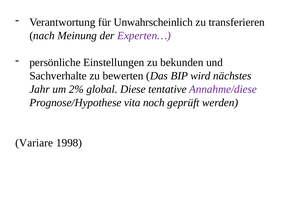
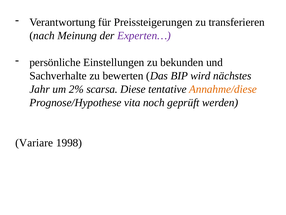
Unwahrscheinlich: Unwahrscheinlich -> Preissteigerungen
global: global -> scarsa
Annahme/diese colour: purple -> orange
